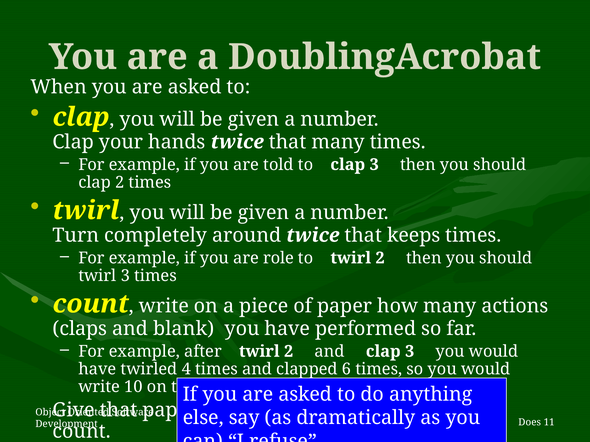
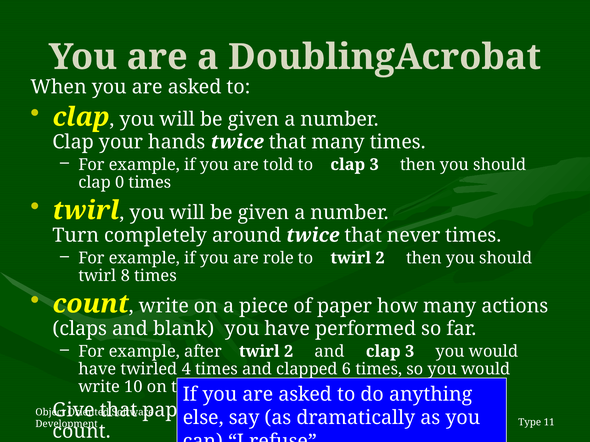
clap 2: 2 -> 0
keeps: keeps -> never
twirl 3: 3 -> 8
Does: Does -> Type
